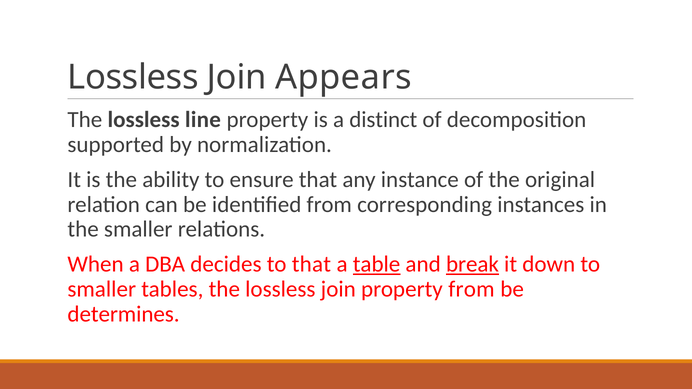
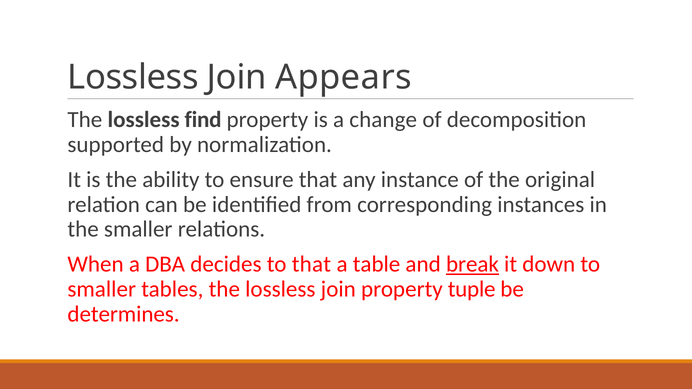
line: line -> find
distinct: distinct -> change
table underline: present -> none
property from: from -> tuple
